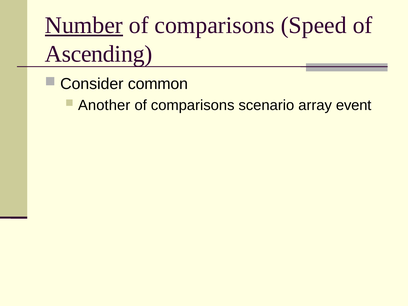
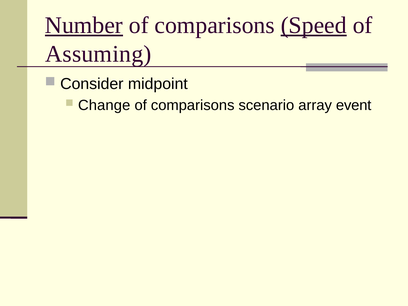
Speed underline: none -> present
Ascending: Ascending -> Assuming
common: common -> midpoint
Another: Another -> Change
